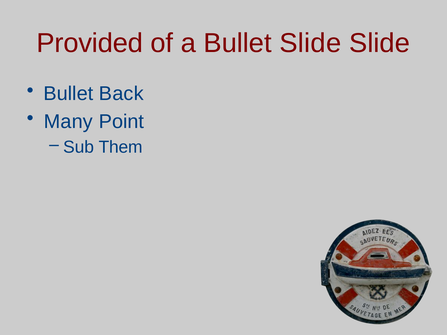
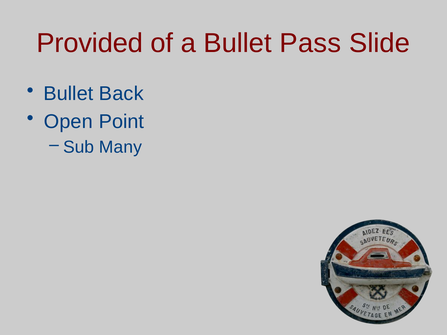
Bullet Slide: Slide -> Pass
Many: Many -> Open
Them: Them -> Many
